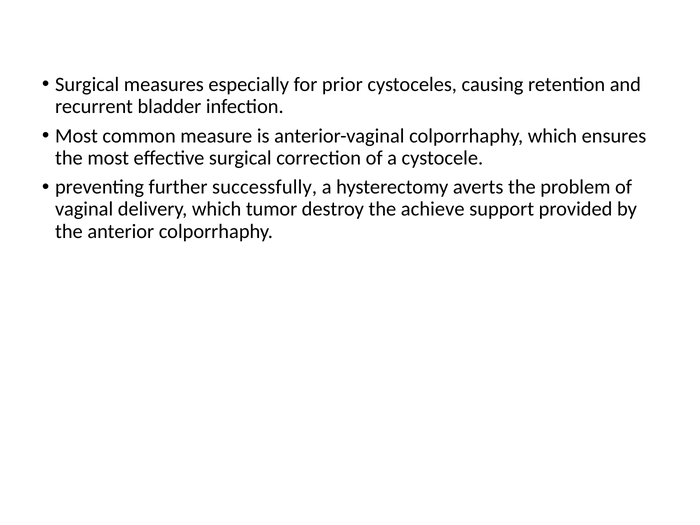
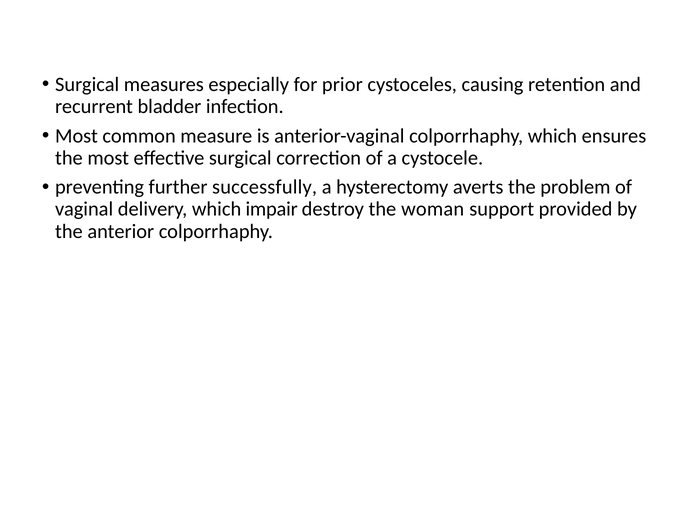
tumor: tumor -> impair
achieve: achieve -> woman
